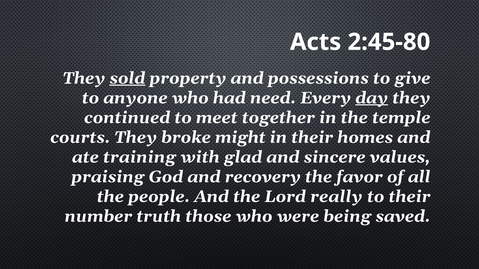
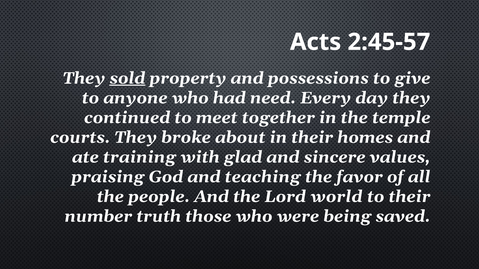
2:45-80: 2:45-80 -> 2:45-57
day underline: present -> none
might: might -> about
recovery: recovery -> teaching
really: really -> world
